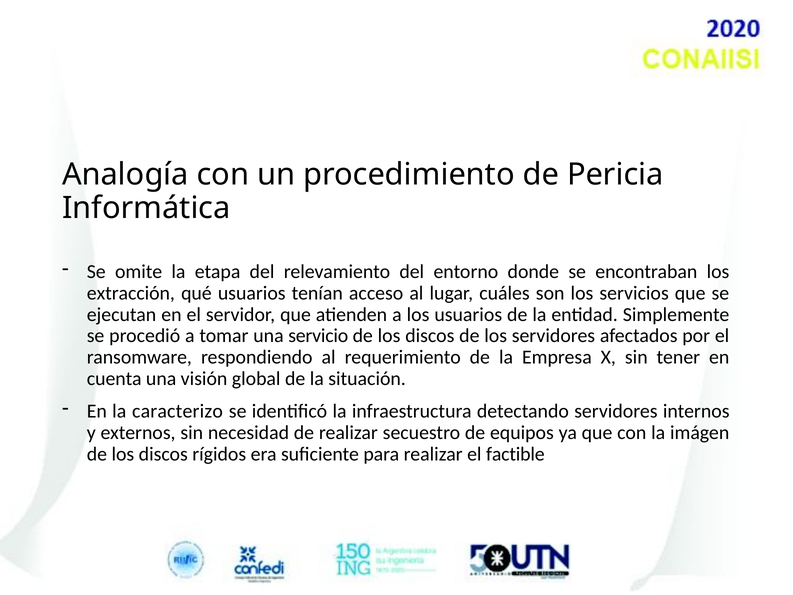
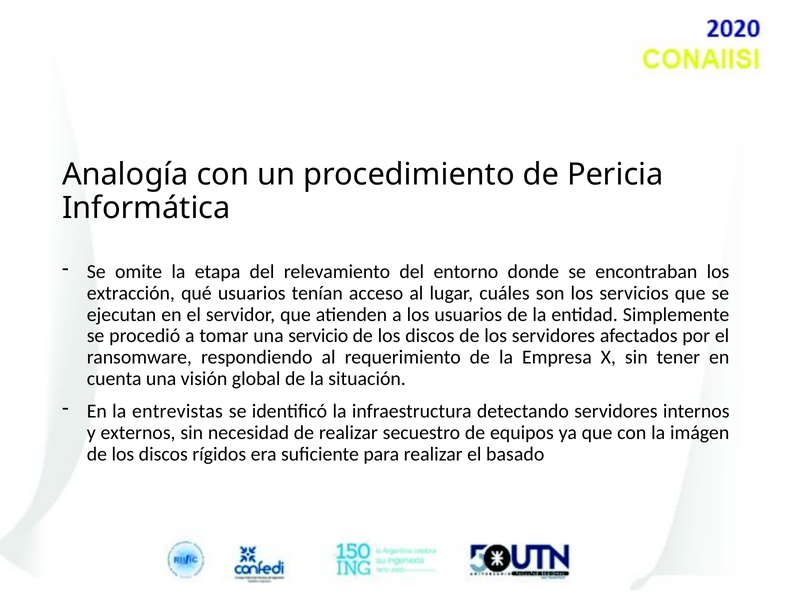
caracterizo: caracterizo -> entrevistas
factible: factible -> basado
